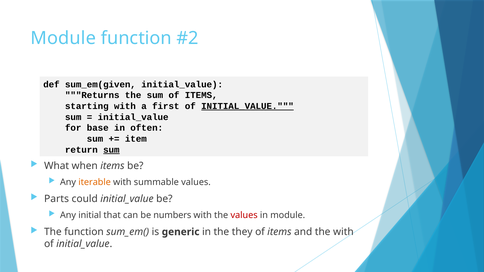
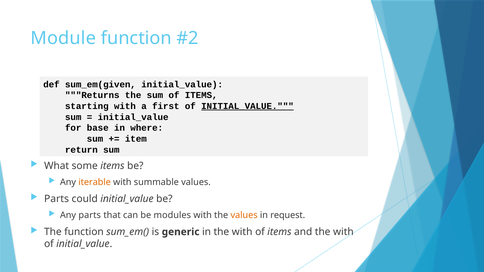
often: often -> where
sum at (111, 150) underline: present -> none
when: when -> some
Any initial: initial -> parts
numbers: numbers -> modules
values at (244, 215) colour: red -> orange
in module: module -> request
in the they: they -> with
